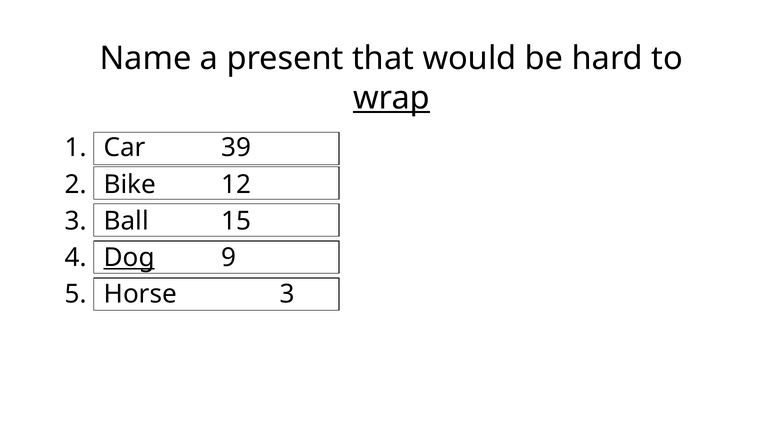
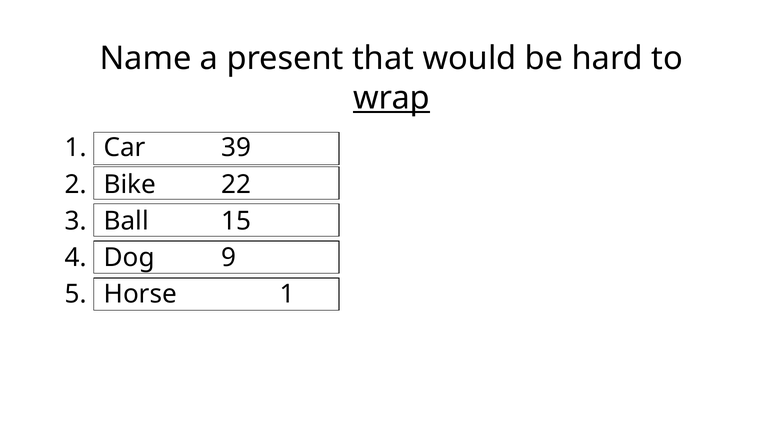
12: 12 -> 22
Dog underline: present -> none
Horse 3: 3 -> 1
